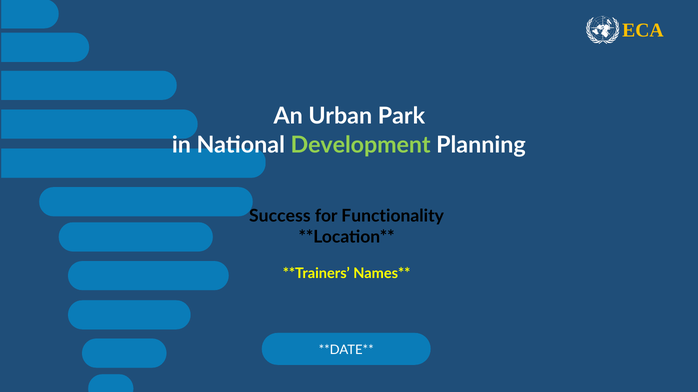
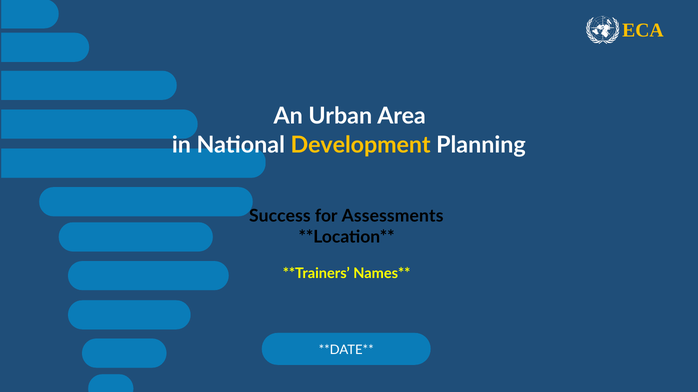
Park: Park -> Area
Development colour: light green -> yellow
Functionality: Functionality -> Assessments
